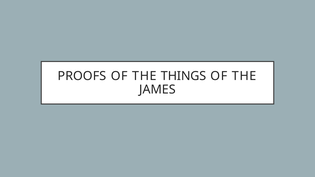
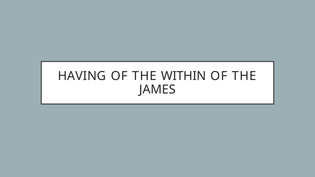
PROOFS: PROOFS -> HAVING
THINGS: THINGS -> WITHIN
